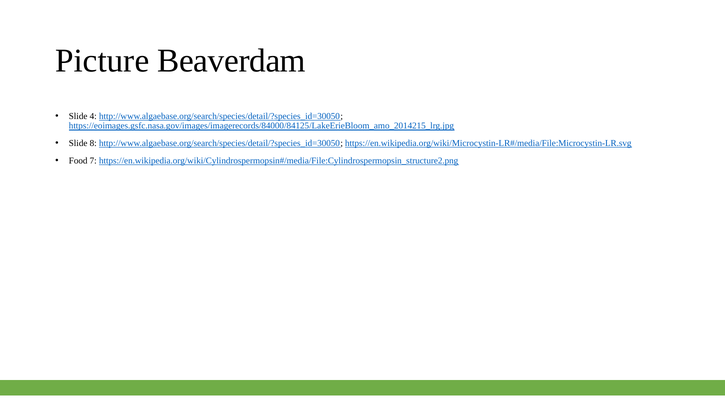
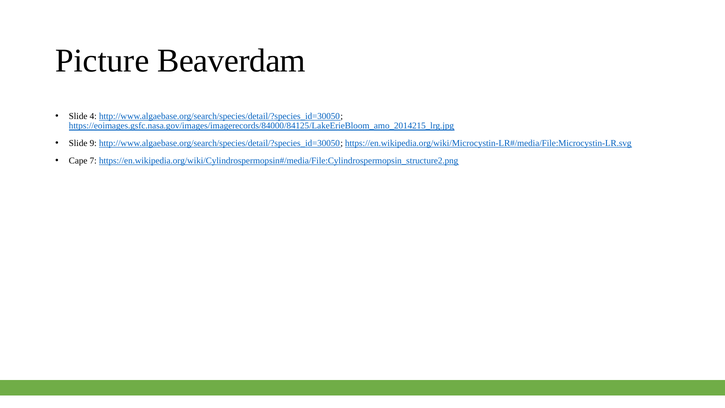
8: 8 -> 9
Food: Food -> Cape
